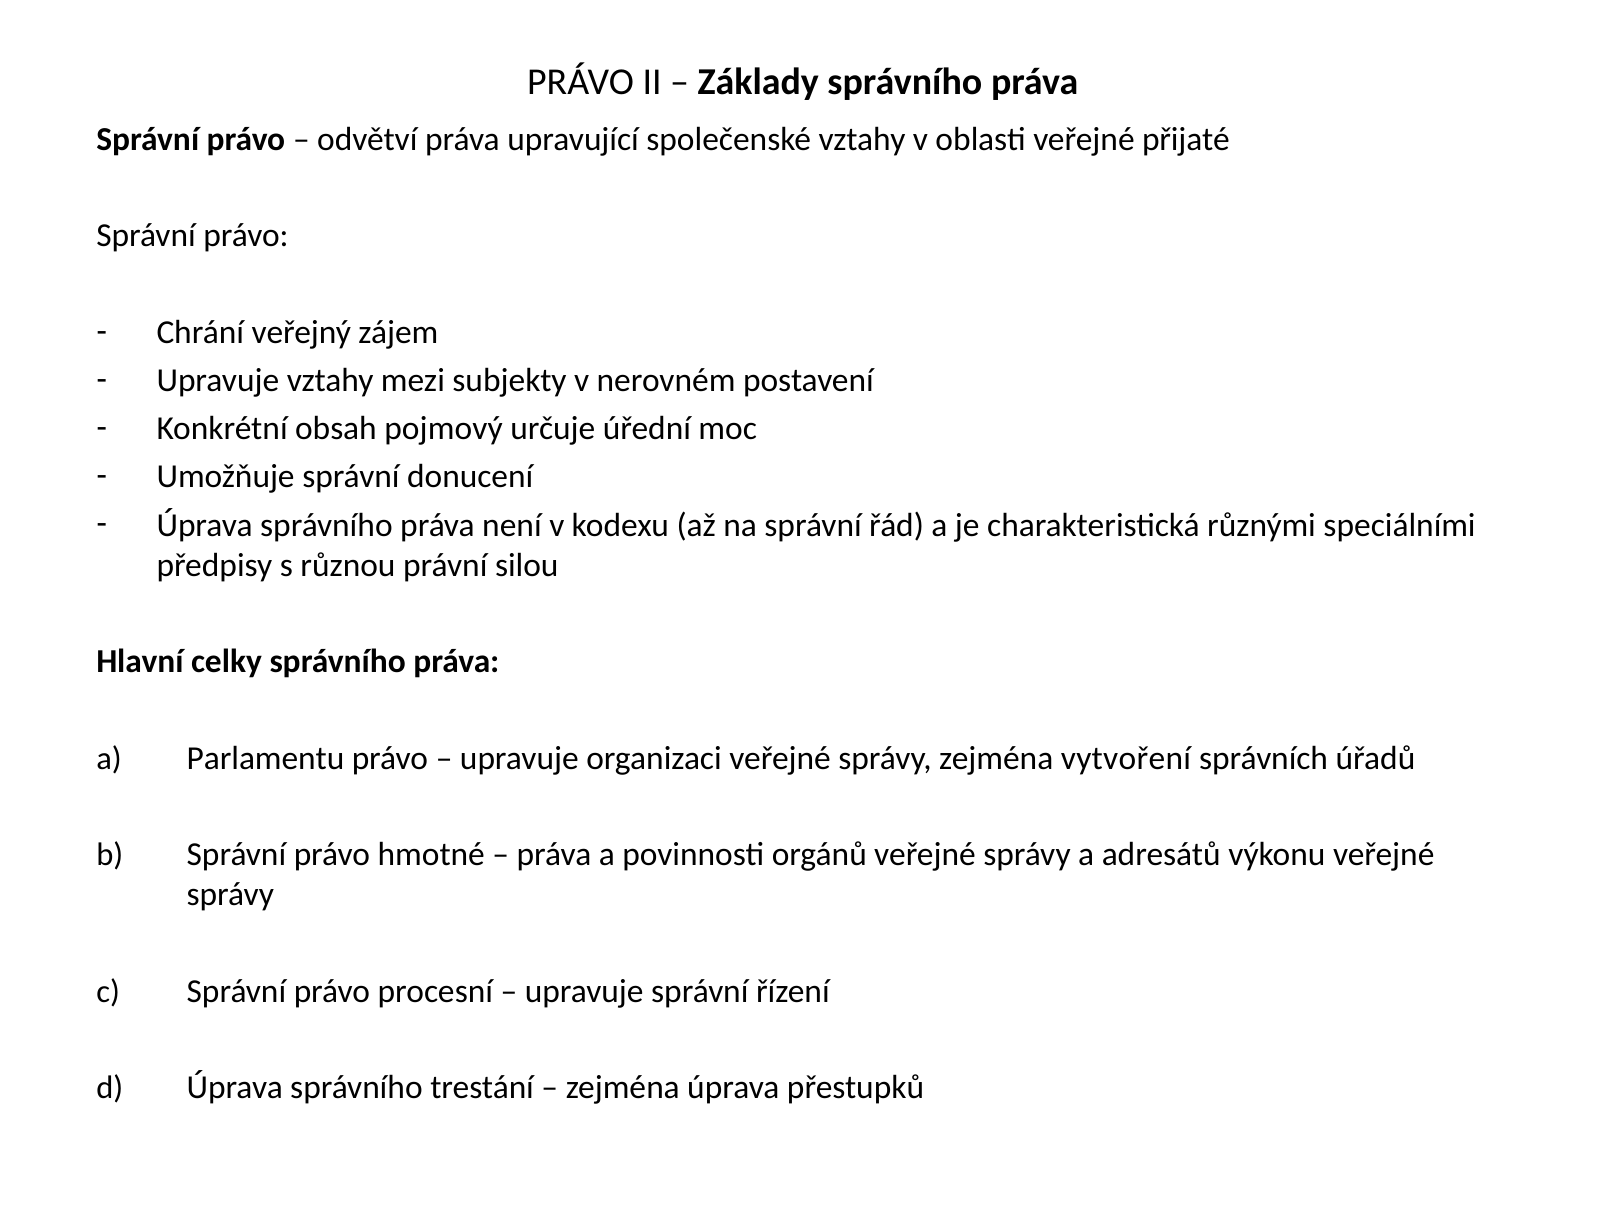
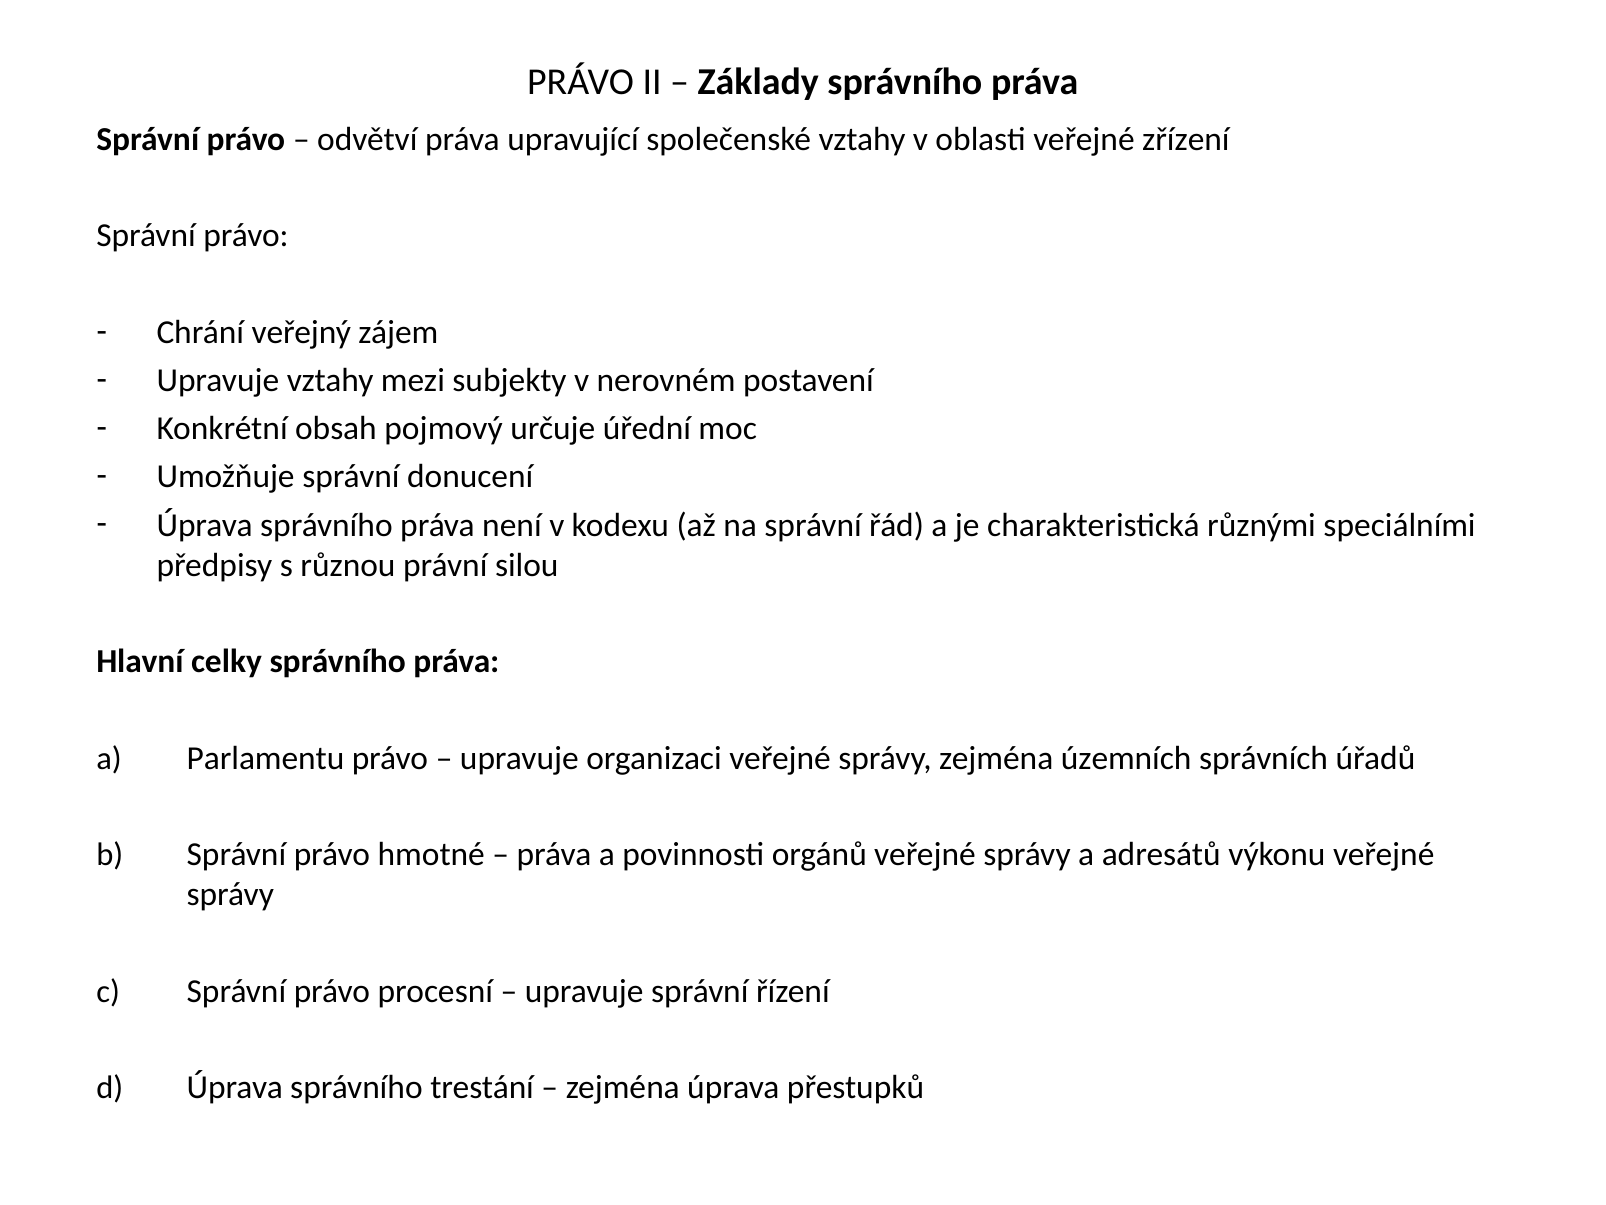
přijaté: přijaté -> zřízení
vytvoření: vytvoření -> územních
